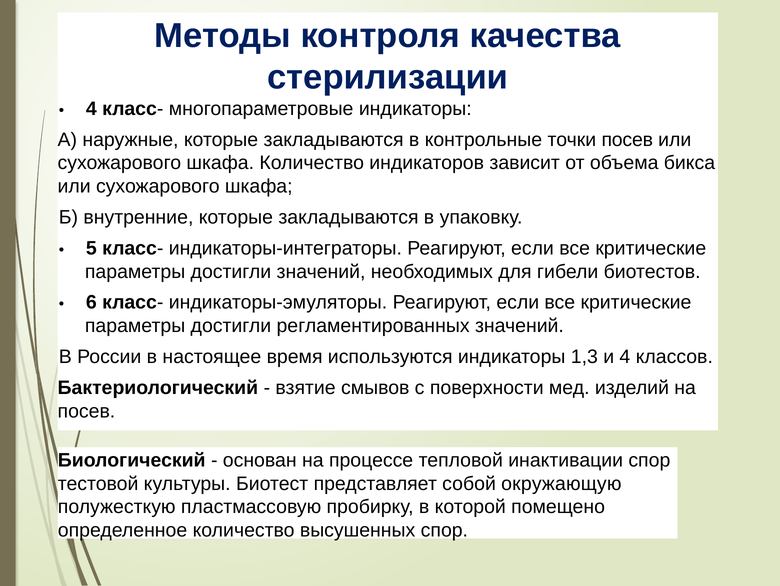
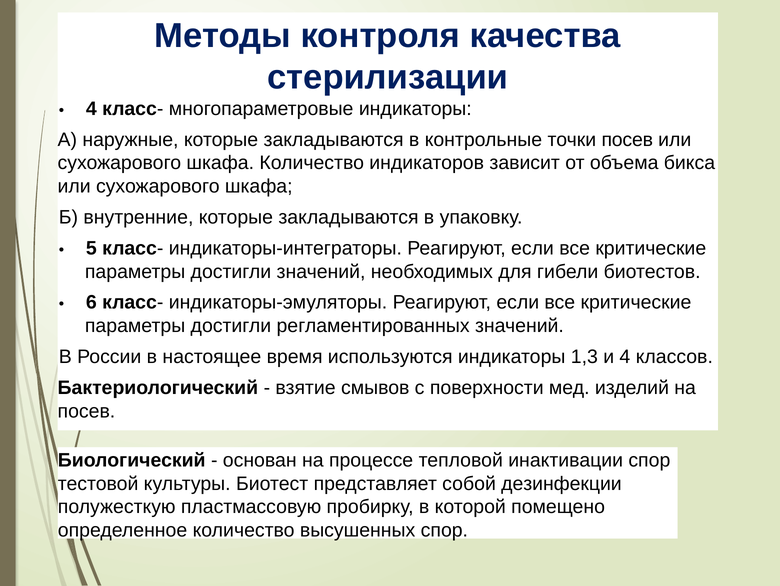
окружающую: окружающую -> дезинфекции
